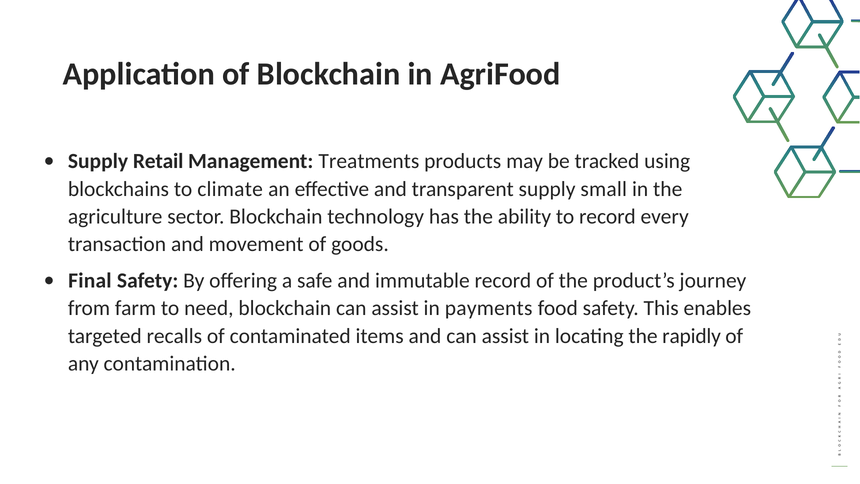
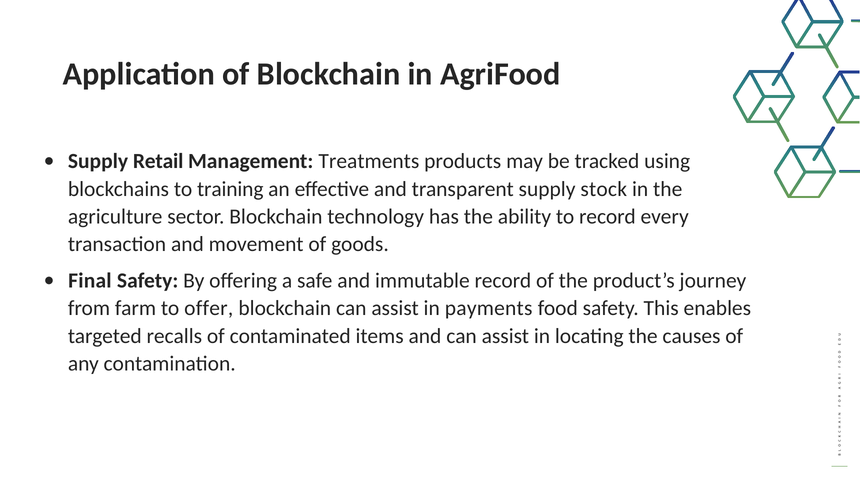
climate: climate -> training
small: small -> stock
need: need -> offer
rapidly: rapidly -> causes
